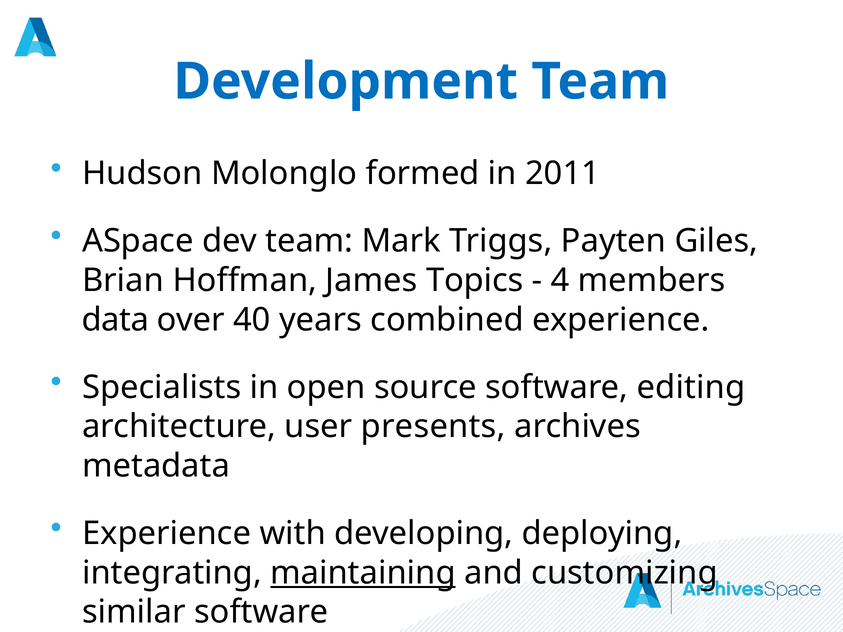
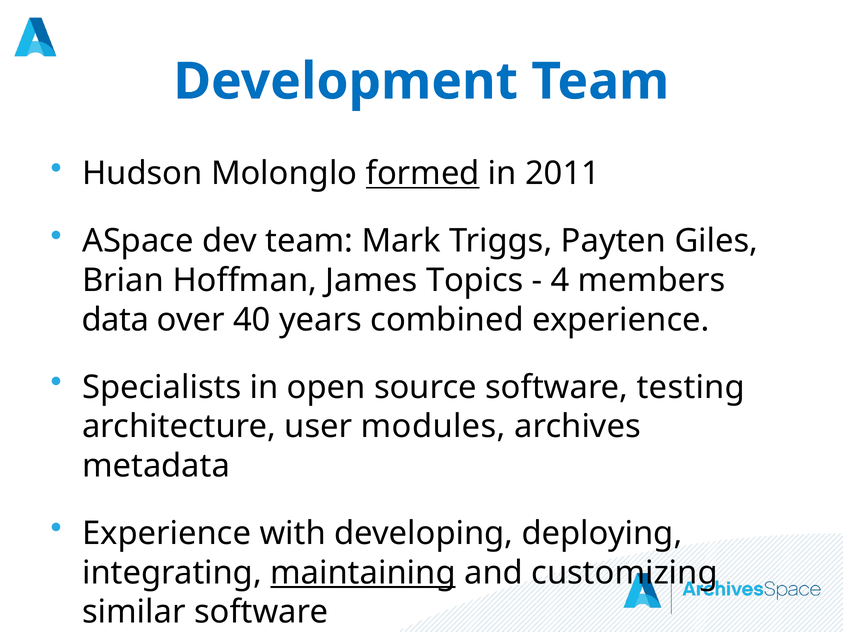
formed underline: none -> present
editing: editing -> testing
presents: presents -> modules
